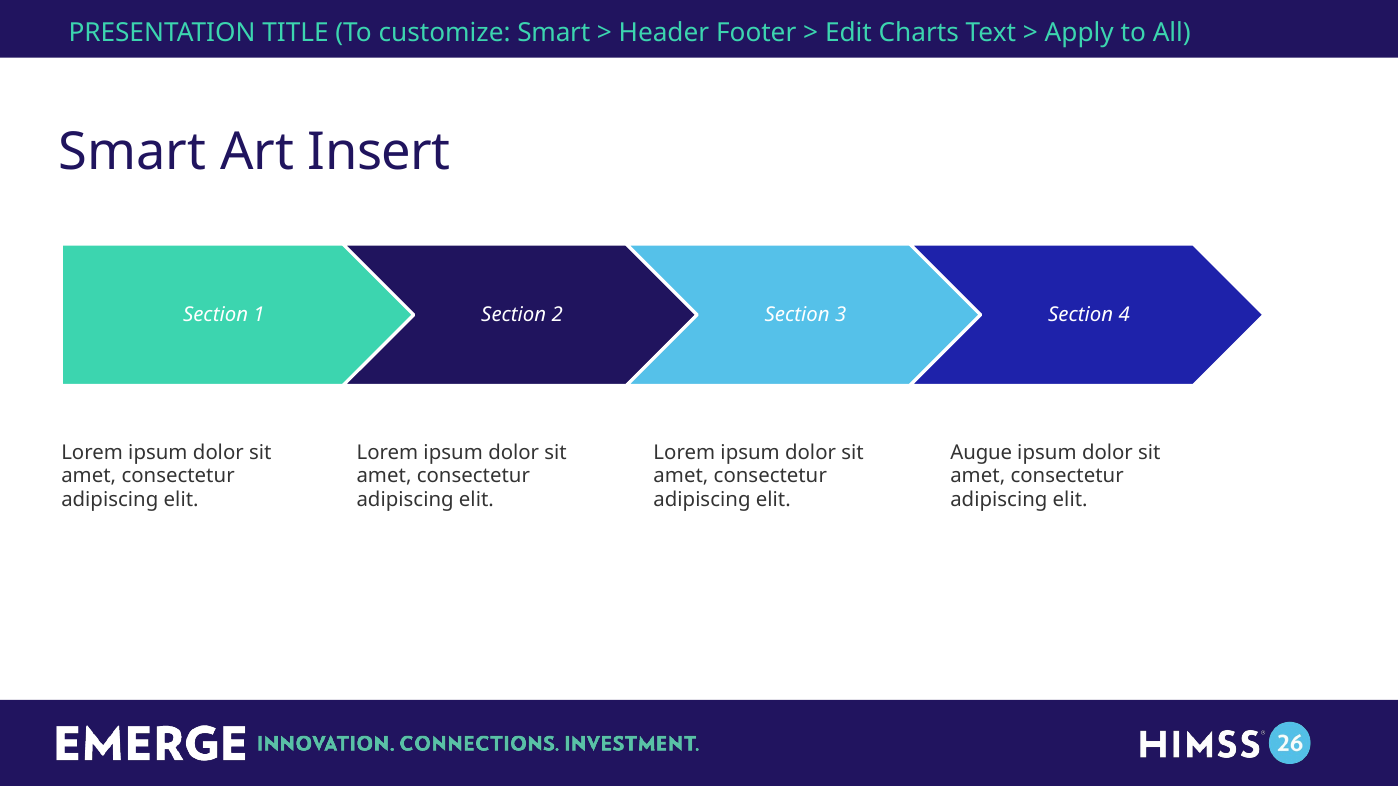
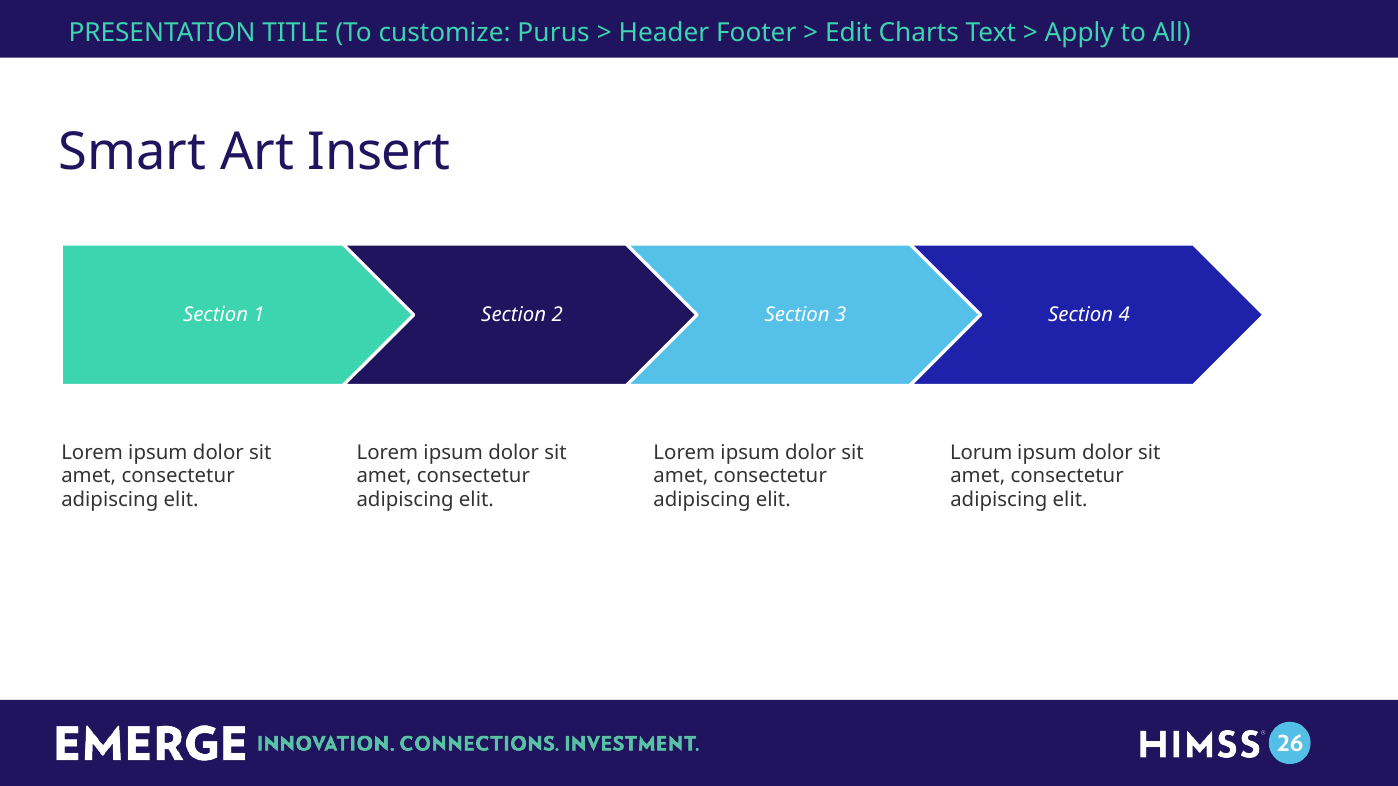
customize Smart: Smart -> Purus
Augue: Augue -> Lorum
